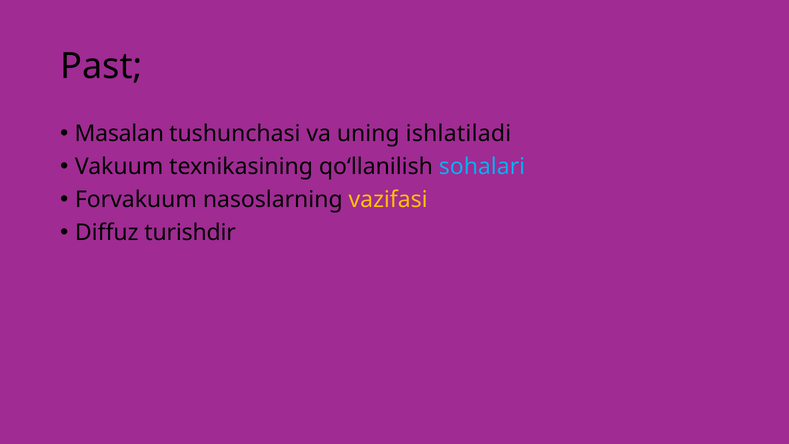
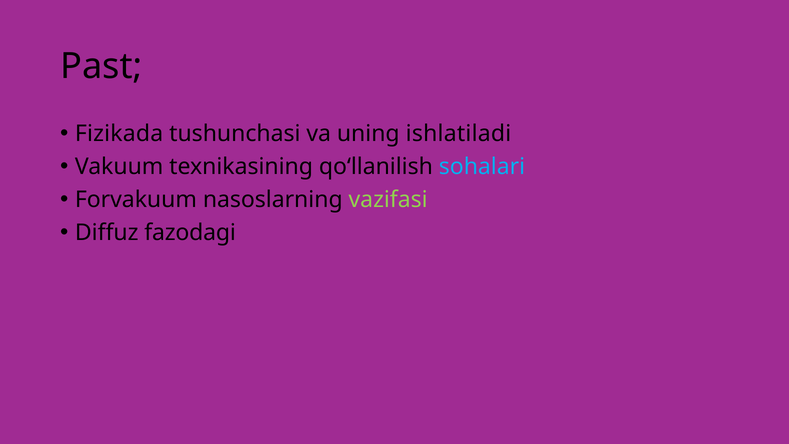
Masalan: Masalan -> Fizikada
vazifasi colour: yellow -> light green
turishdir: turishdir -> fazodagi
